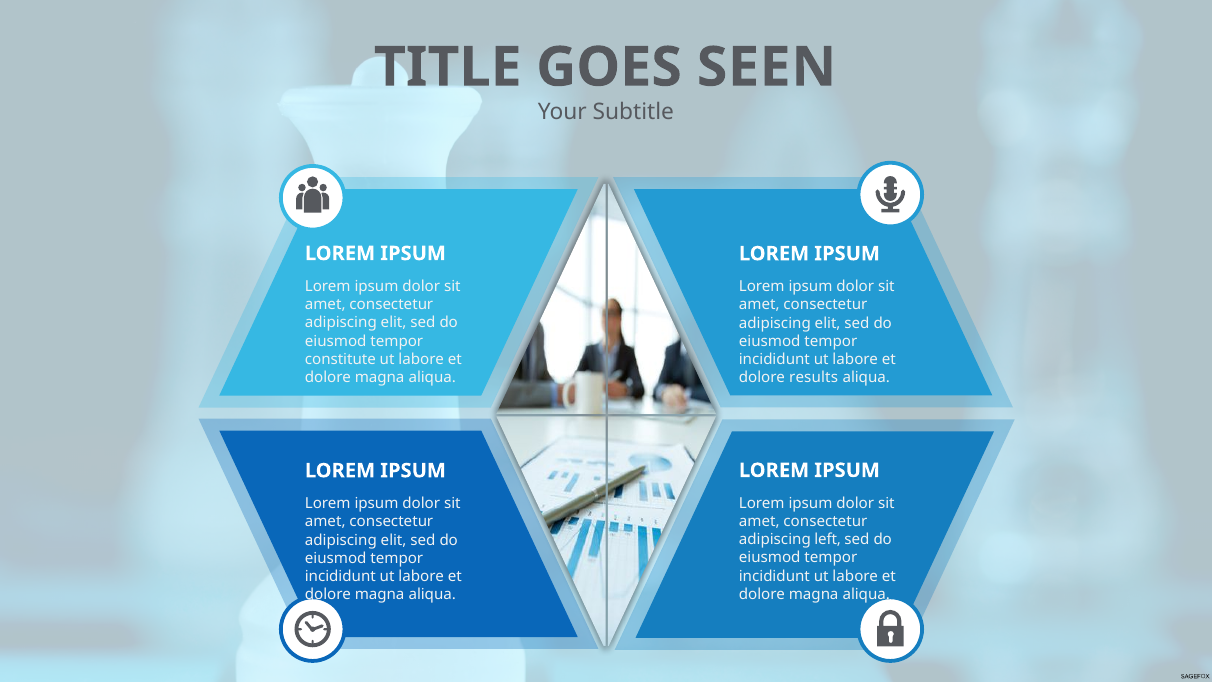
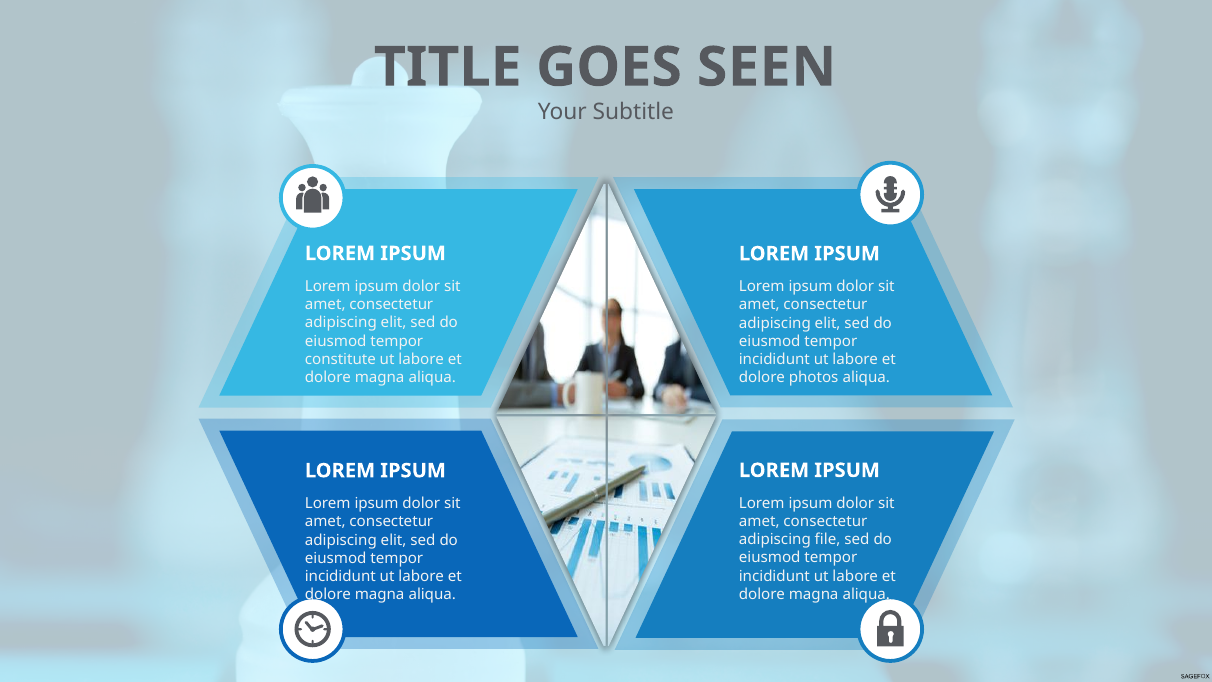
results: results -> photos
left: left -> file
